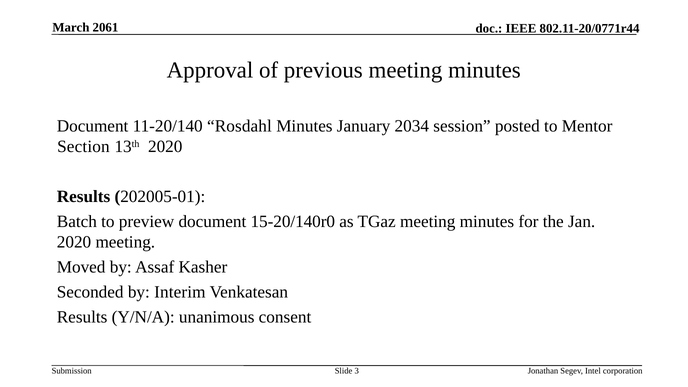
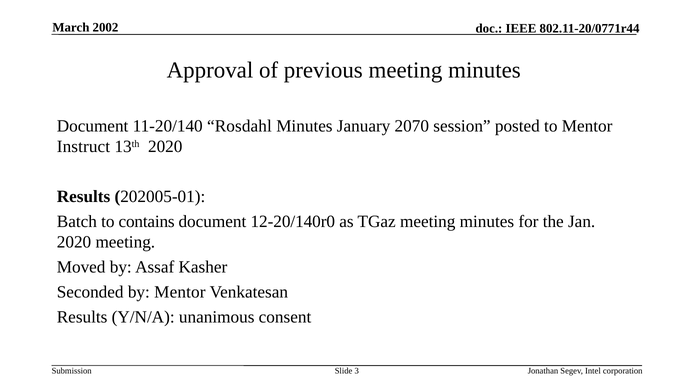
2061: 2061 -> 2002
2034: 2034 -> 2070
Section: Section -> Instruct
preview: preview -> contains
15-20/140r0: 15-20/140r0 -> 12-20/140r0
by Interim: Interim -> Mentor
